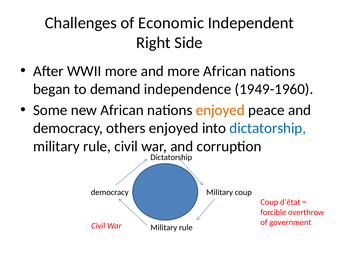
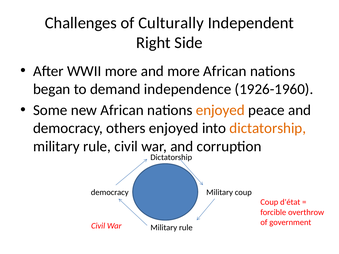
Economic: Economic -> Culturally
1949-1960: 1949-1960 -> 1926-1960
dictatorship at (268, 128) colour: blue -> orange
